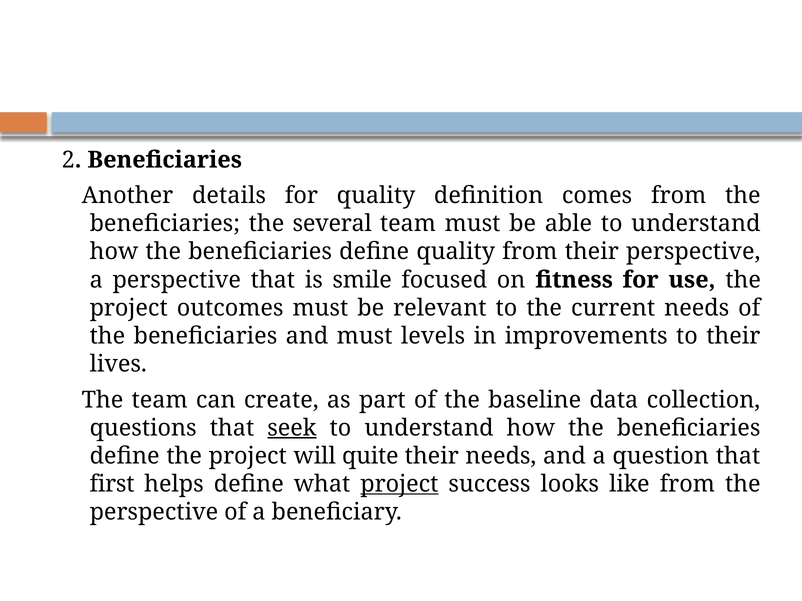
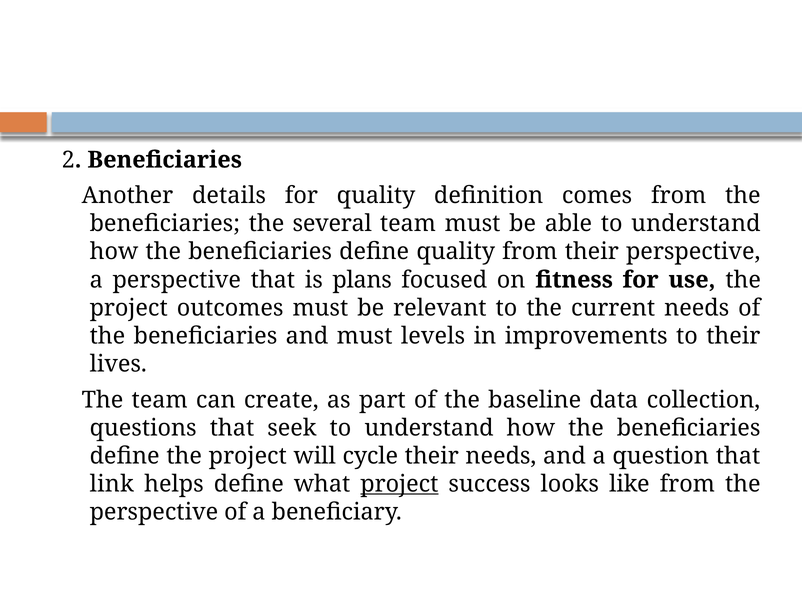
smile: smile -> plans
seek underline: present -> none
quite: quite -> cycle
first: first -> link
